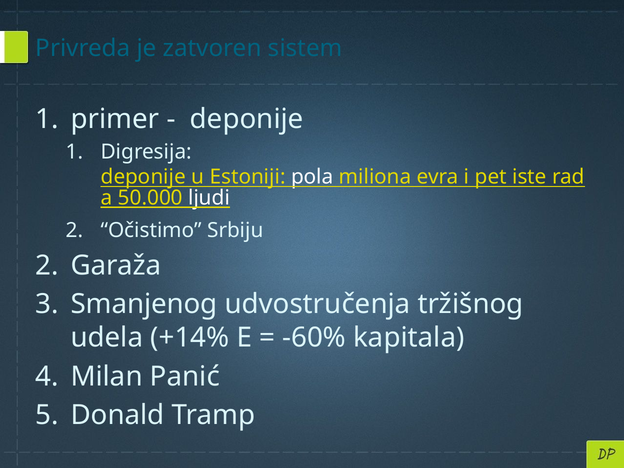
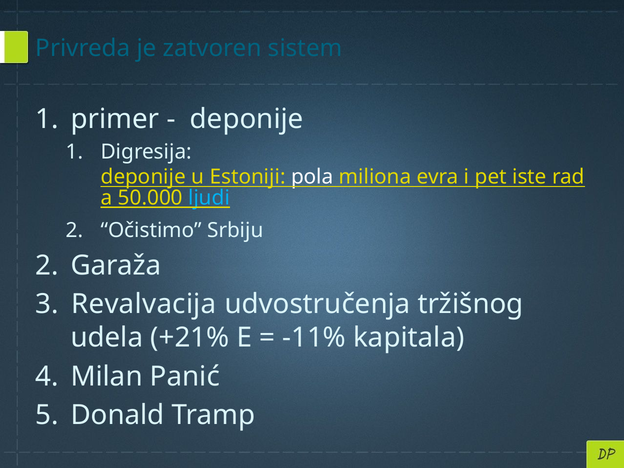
ljudi colour: white -> light blue
Smanjenog: Smanjenog -> Revalvacija
+14%: +14% -> +21%
-60%: -60% -> -11%
